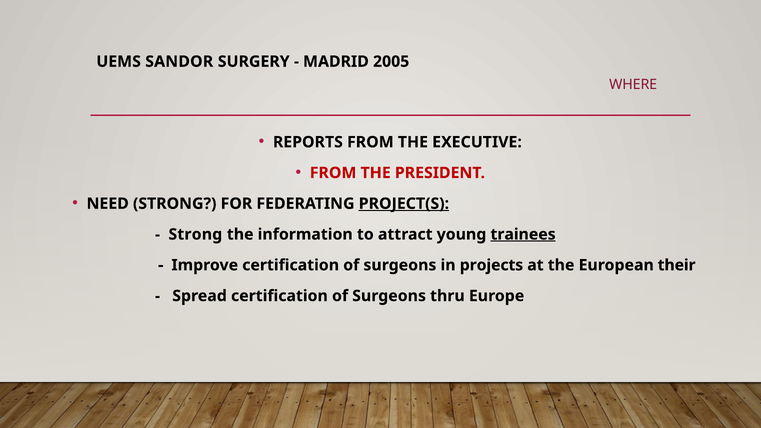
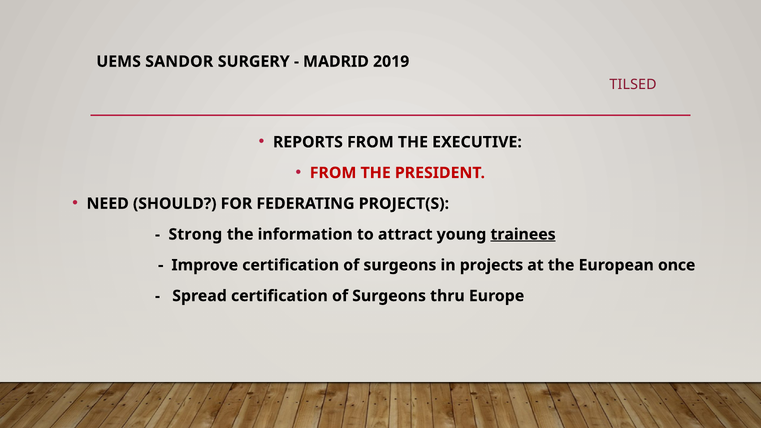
2005: 2005 -> 2019
WHERE: WHERE -> TILSED
NEED STRONG: STRONG -> SHOULD
PROJECT(S underline: present -> none
their: their -> once
